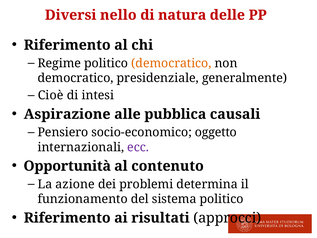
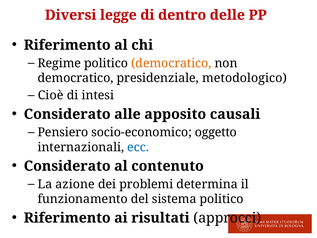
nello: nello -> legge
natura: natura -> dentro
generalmente: generalmente -> metodologico
Aspirazione at (67, 114): Aspirazione -> Considerato
pubblica: pubblica -> apposito
ecc colour: purple -> blue
Opportunità at (67, 166): Opportunità -> Considerato
